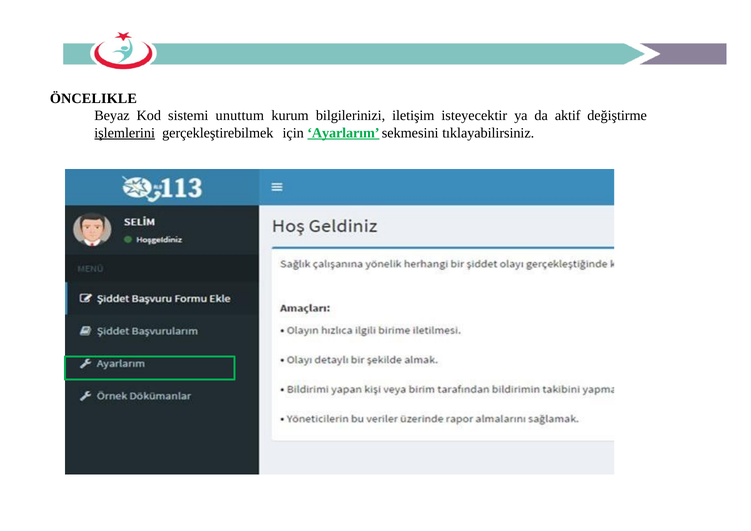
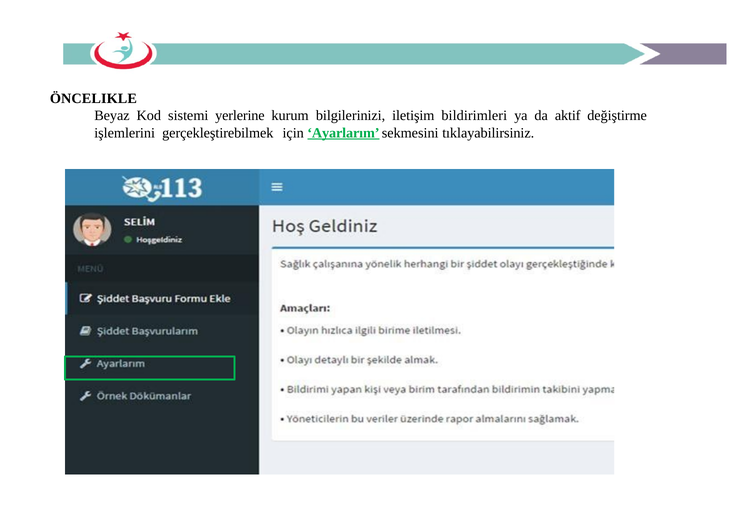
unuttum: unuttum -> yerlerine
isteyecektir: isteyecektir -> bildirimleri
işlemlerini underline: present -> none
